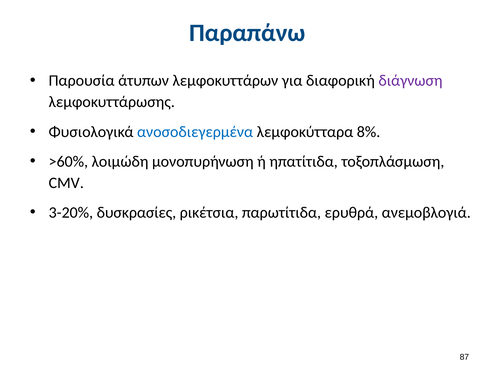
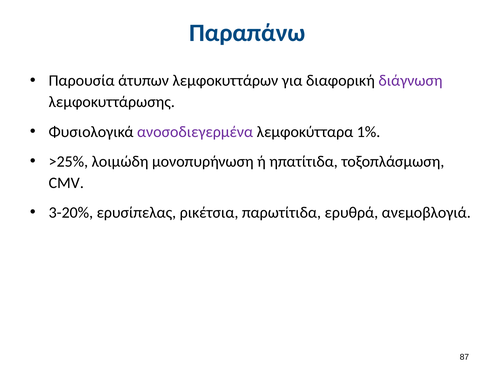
ανοσοδιεγερμένα colour: blue -> purple
8%: 8% -> 1%
>60%: >60% -> >25%
δυσκρασίες: δυσκρασίες -> ερυσίπελας
